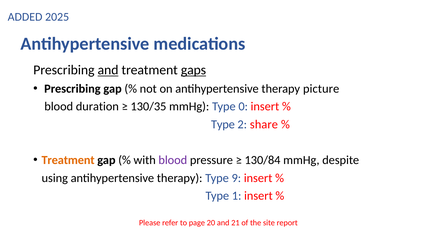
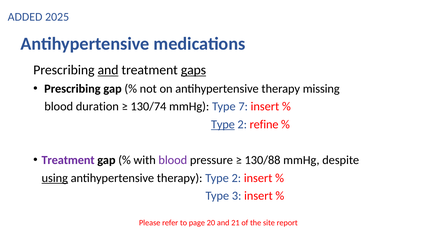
picture: picture -> missing
130/35: 130/35 -> 130/74
0: 0 -> 7
Type at (223, 124) underline: none -> present
share: share -> refine
Treatment at (68, 160) colour: orange -> purple
130/84: 130/84 -> 130/88
using underline: none -> present
therapy Type 9: 9 -> 2
1: 1 -> 3
